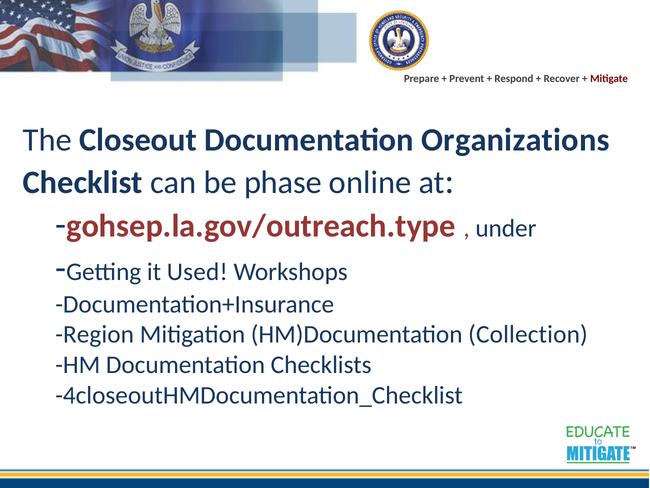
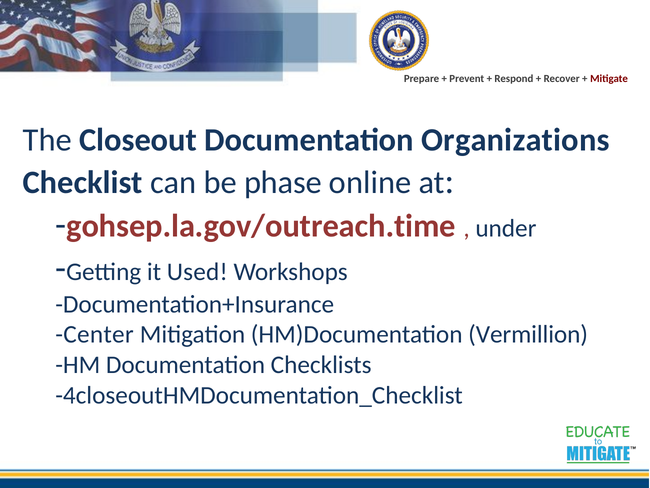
gohsep.la.gov/outreach.type: gohsep.la.gov/outreach.type -> gohsep.la.gov/outreach.time
Region: Region -> Center
Collection: Collection -> Vermillion
